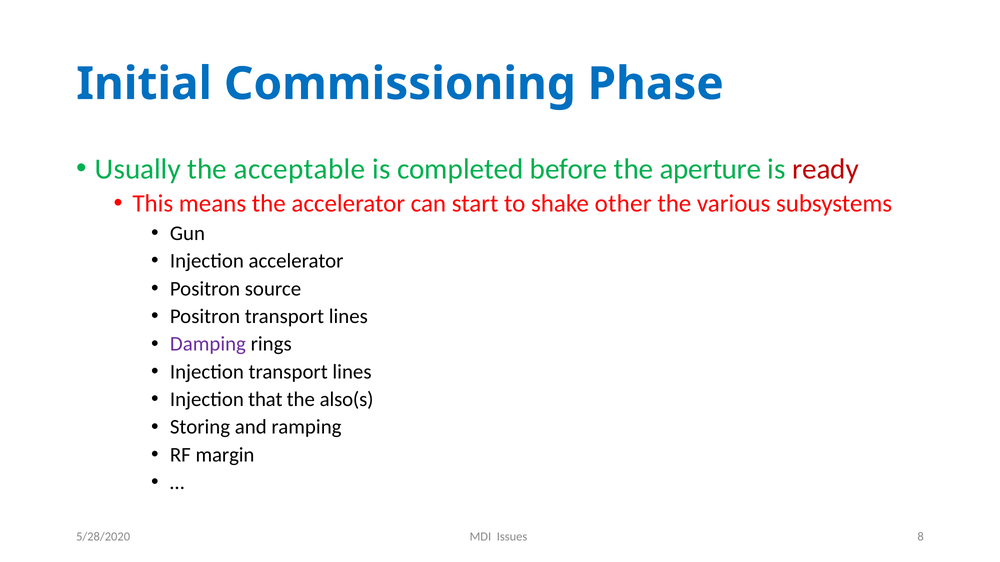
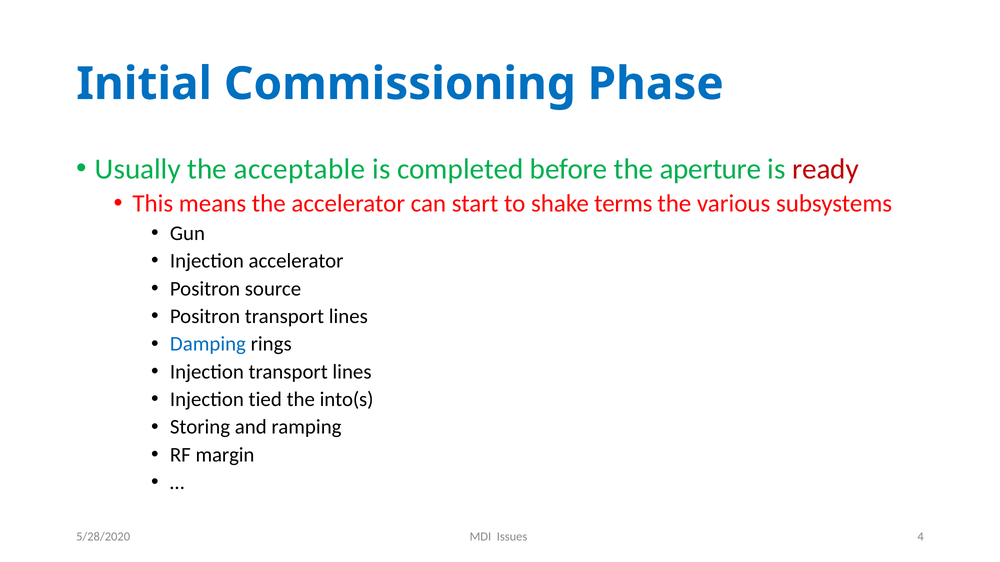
other: other -> terms
Damping colour: purple -> blue
that: that -> tied
also(s: also(s -> into(s
8: 8 -> 4
